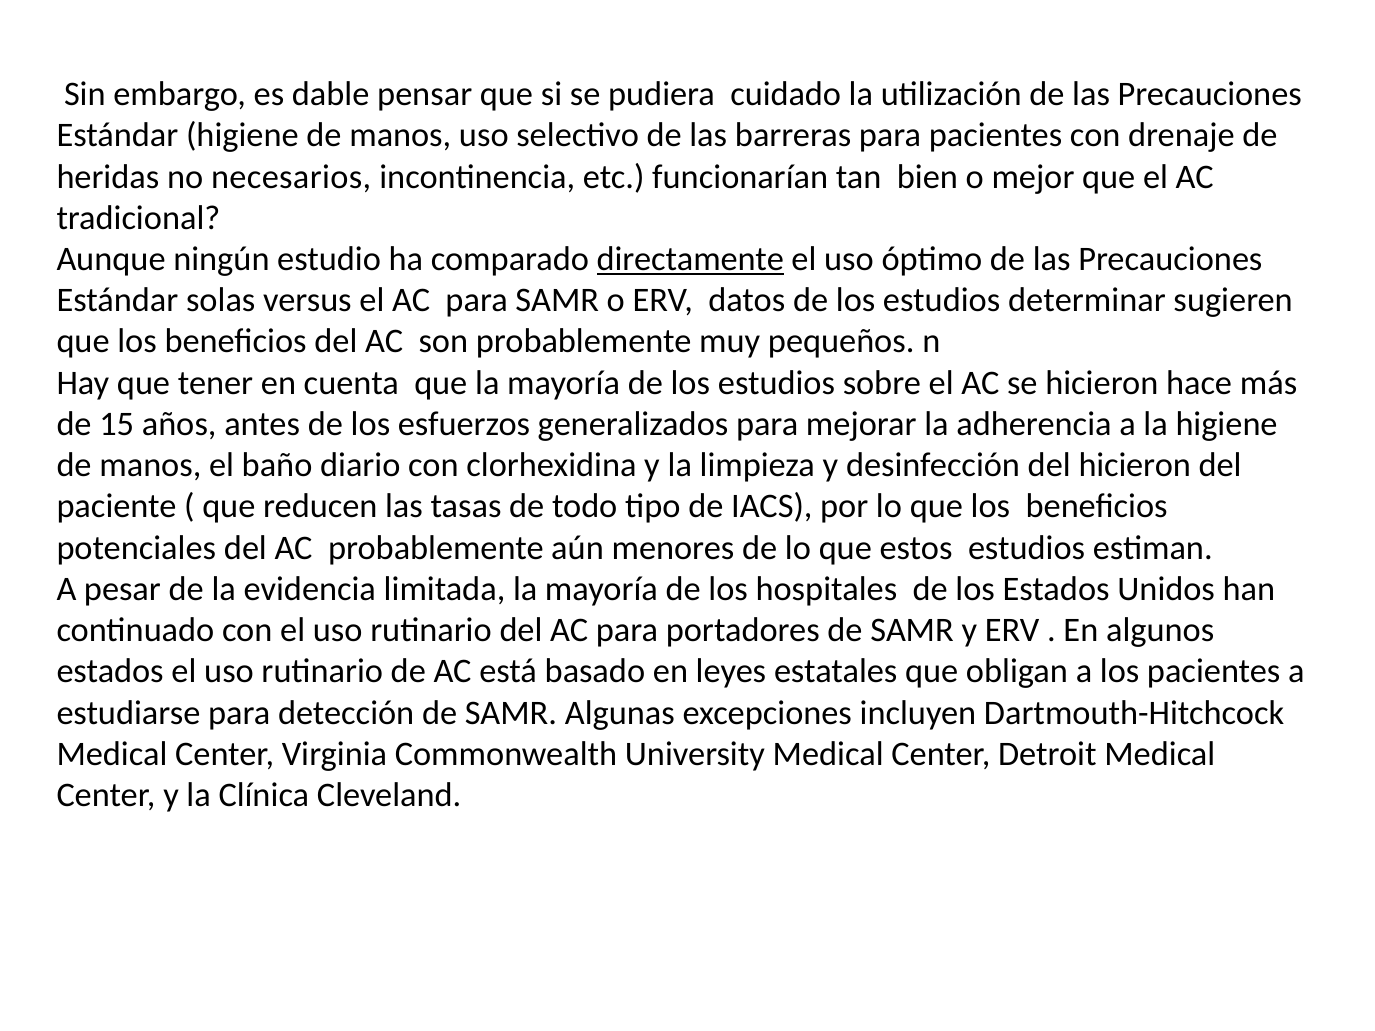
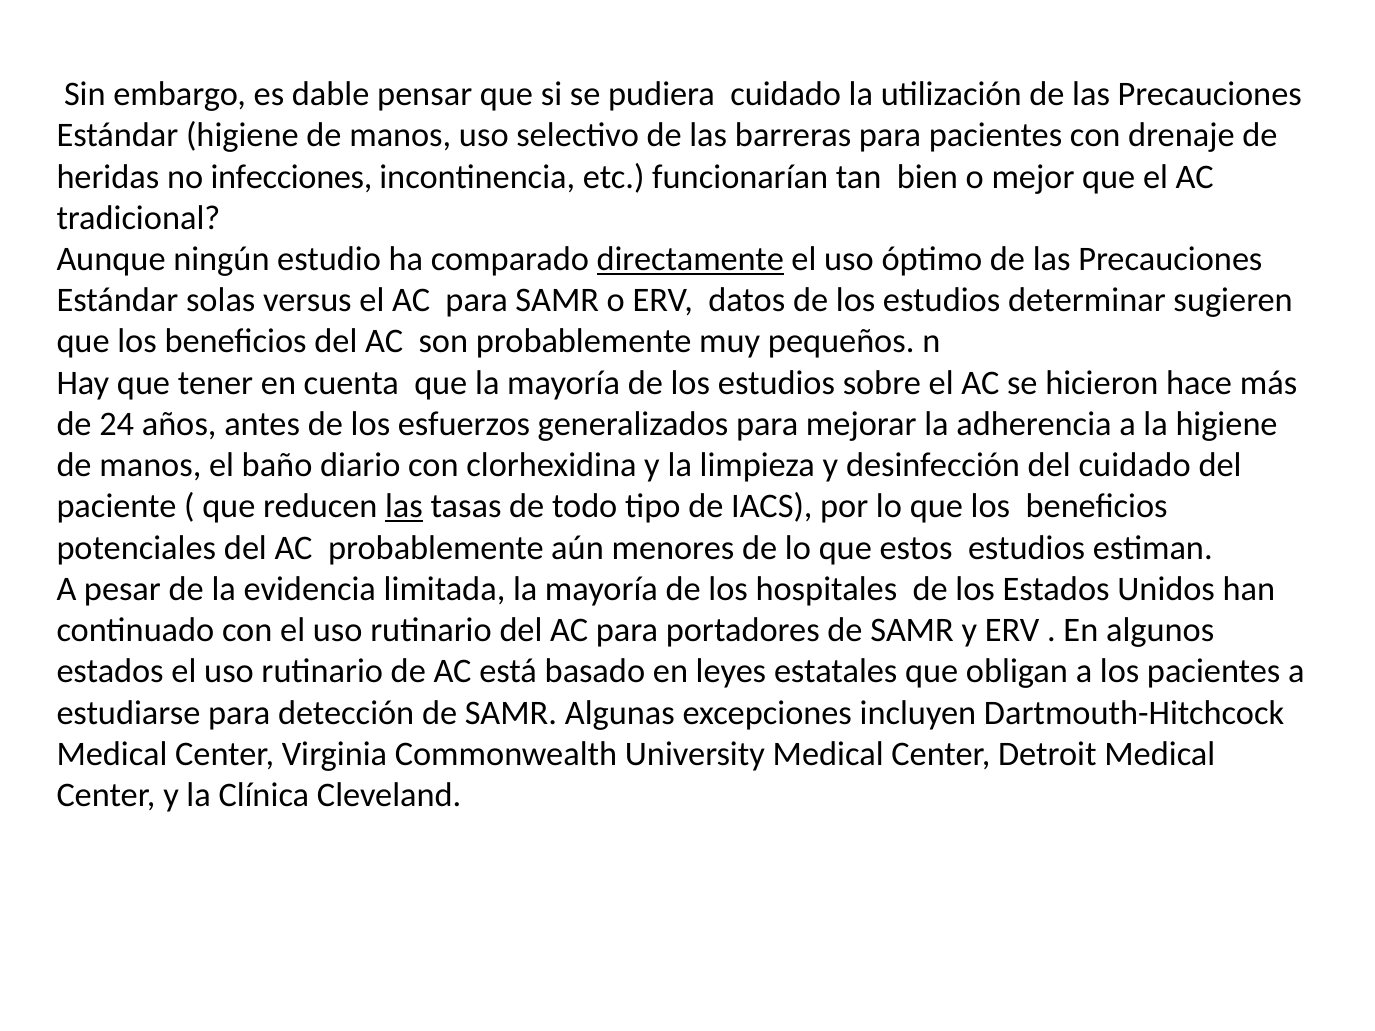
necesarios: necesarios -> infecciones
15: 15 -> 24
del hicieron: hicieron -> cuidado
las at (404, 507) underline: none -> present
